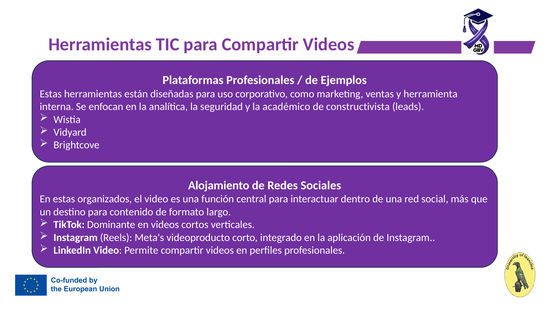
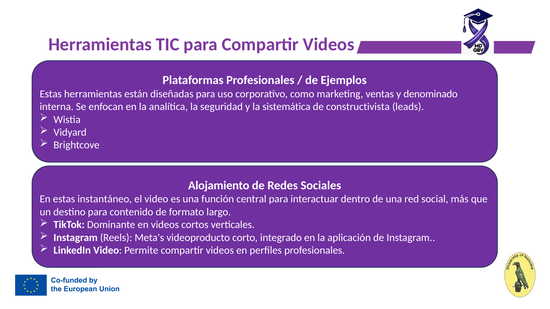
herramienta: herramienta -> denominado
académico: académico -> sistemática
organizados: organizados -> instantáneo
